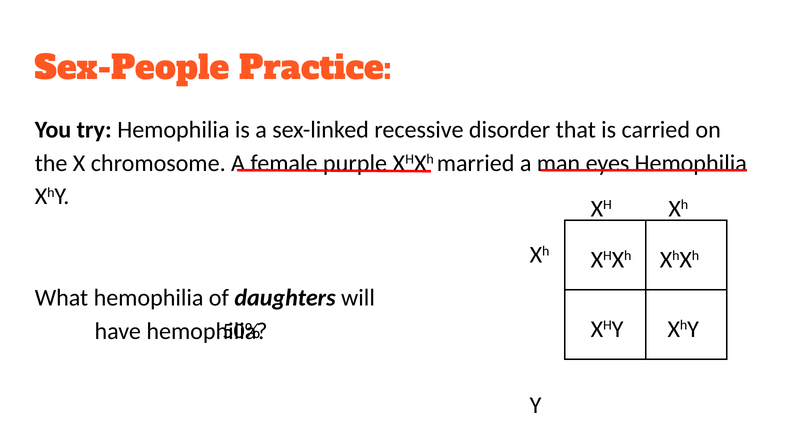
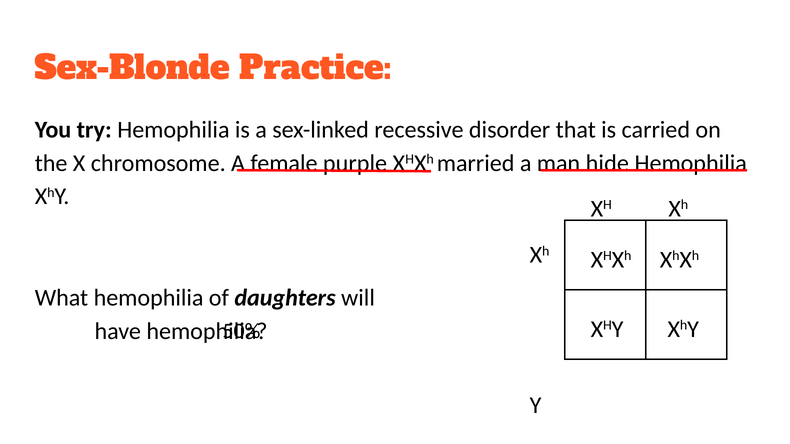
Sex-People: Sex-People -> Sex-Blonde
eyes: eyes -> hide
